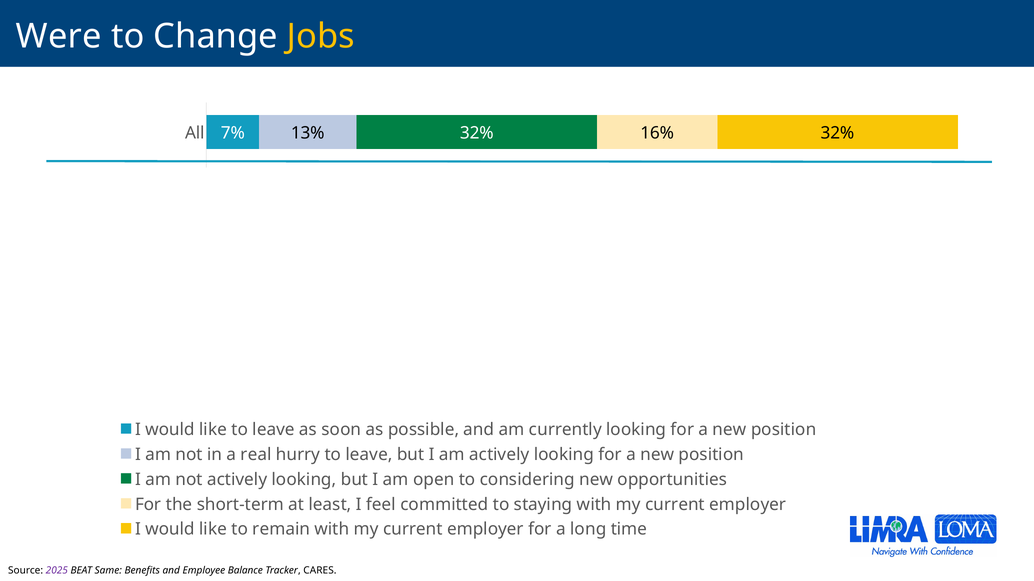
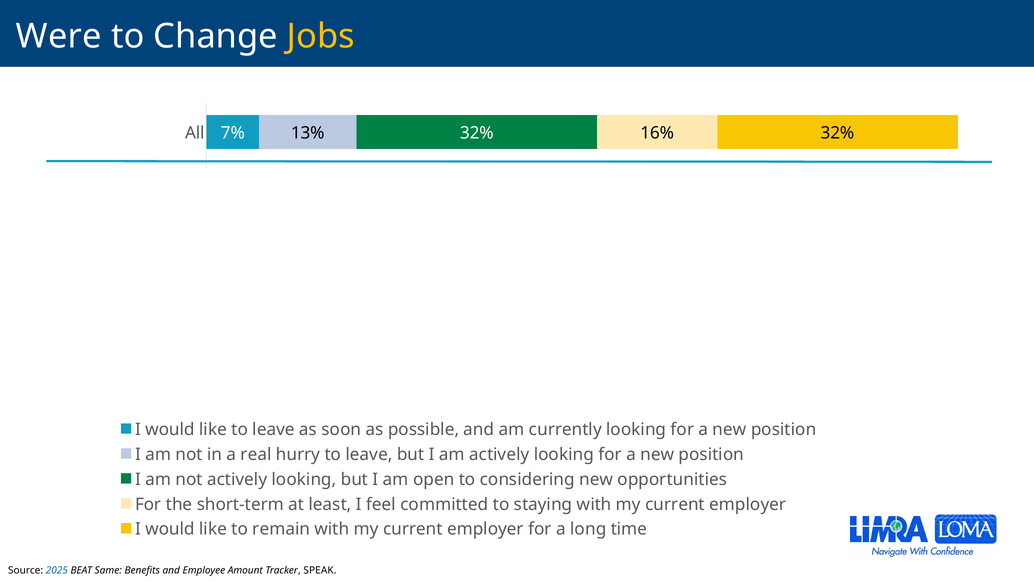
2025 colour: purple -> blue
Balance: Balance -> Amount
CARES: CARES -> SPEAK
